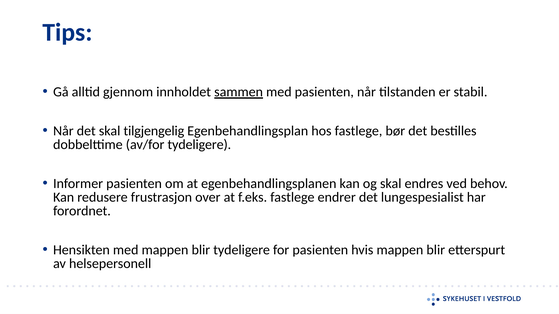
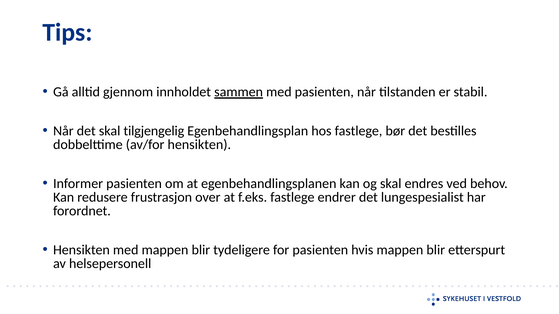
av/for tydeligere: tydeligere -> hensikten
